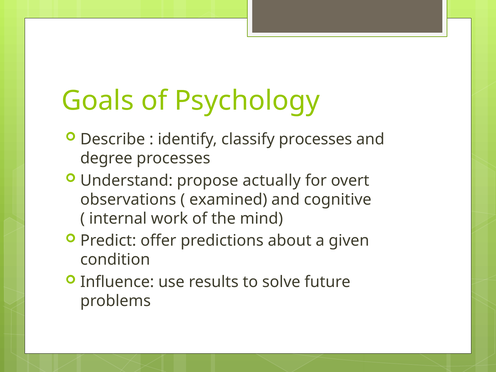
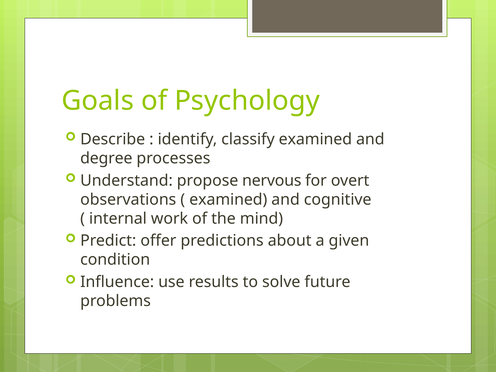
classify processes: processes -> examined
actually: actually -> nervous
